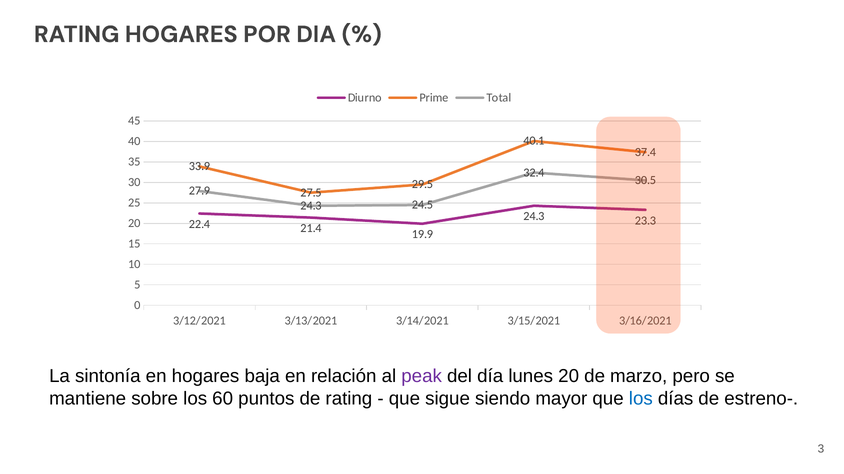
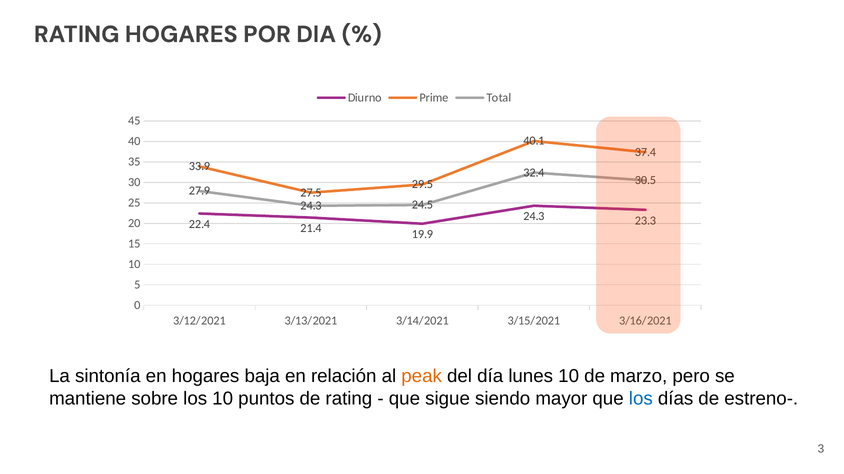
peak colour: purple -> orange
lunes 20: 20 -> 10
los 60: 60 -> 10
